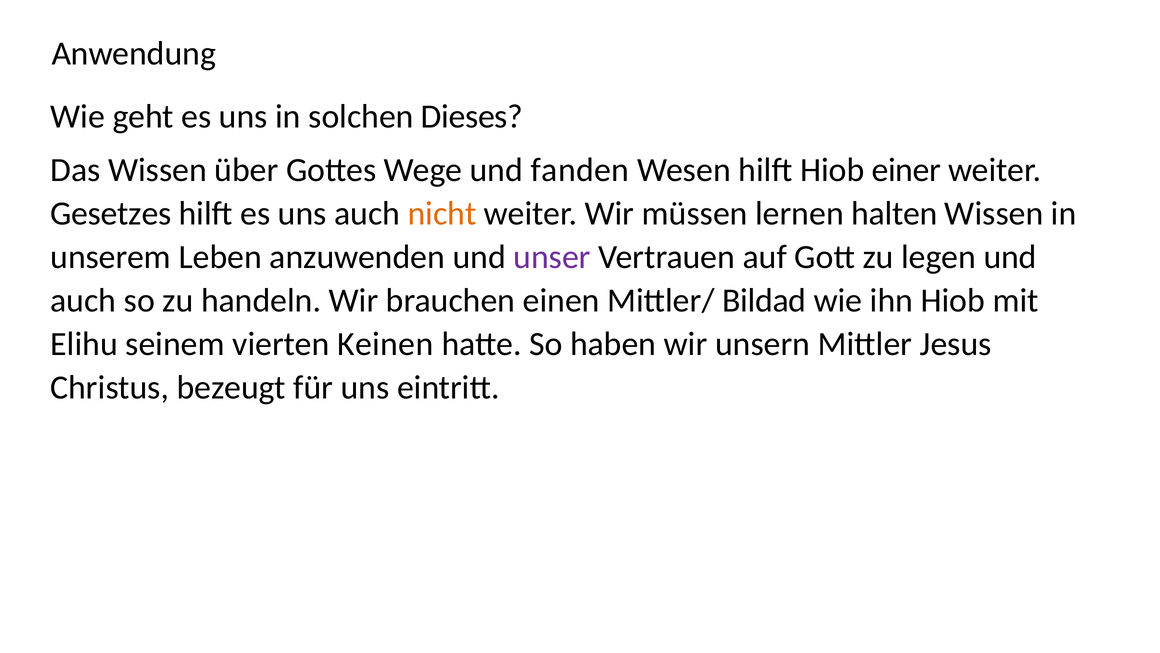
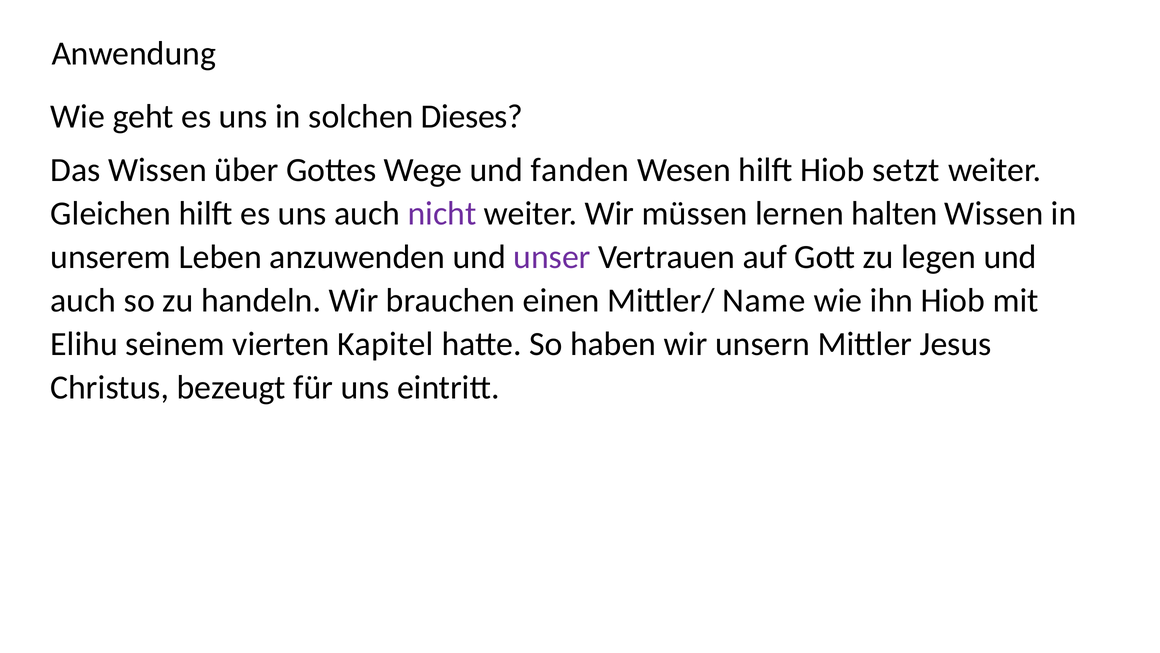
einer: einer -> setzt
Gesetzes: Gesetzes -> Gleichen
nicht colour: orange -> purple
Bildad: Bildad -> Name
Keinen: Keinen -> Kapitel
